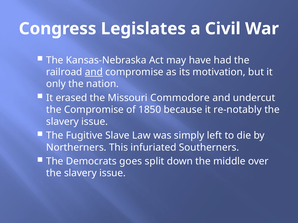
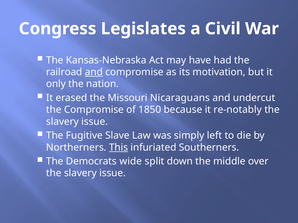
Commodore: Commodore -> Nicaraguans
This underline: none -> present
goes: goes -> wide
